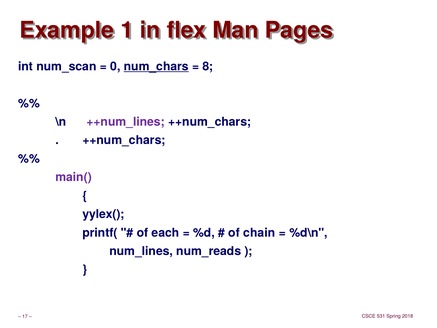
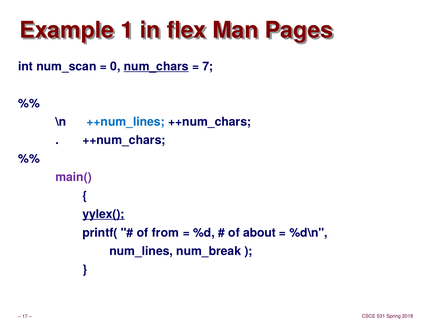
8: 8 -> 7
++num_lines colour: purple -> blue
yylex( underline: none -> present
each: each -> from
chain: chain -> about
num_reads: num_reads -> num_break
